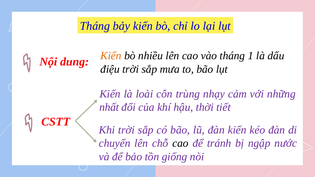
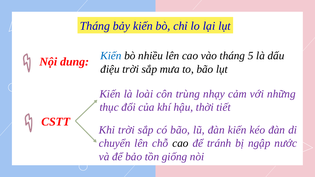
Kiến at (111, 56) colour: orange -> blue
1: 1 -> 5
nhất: nhất -> thục
